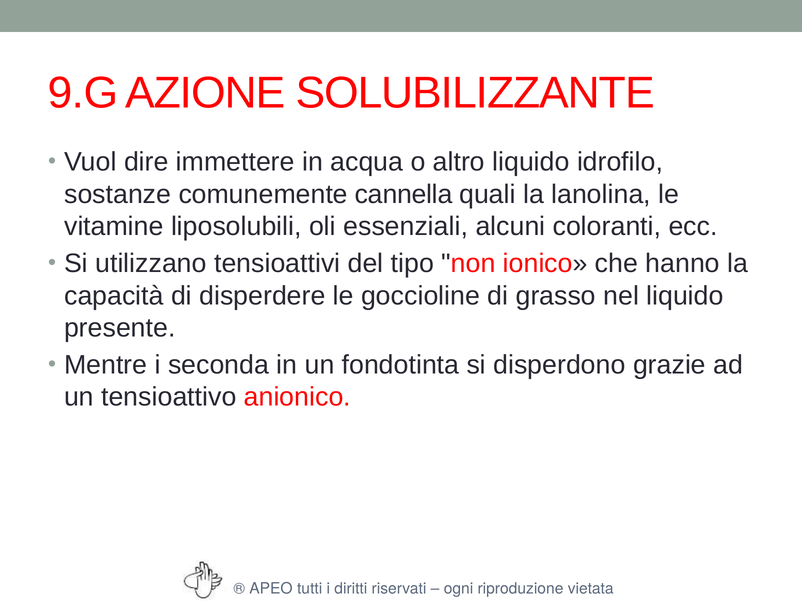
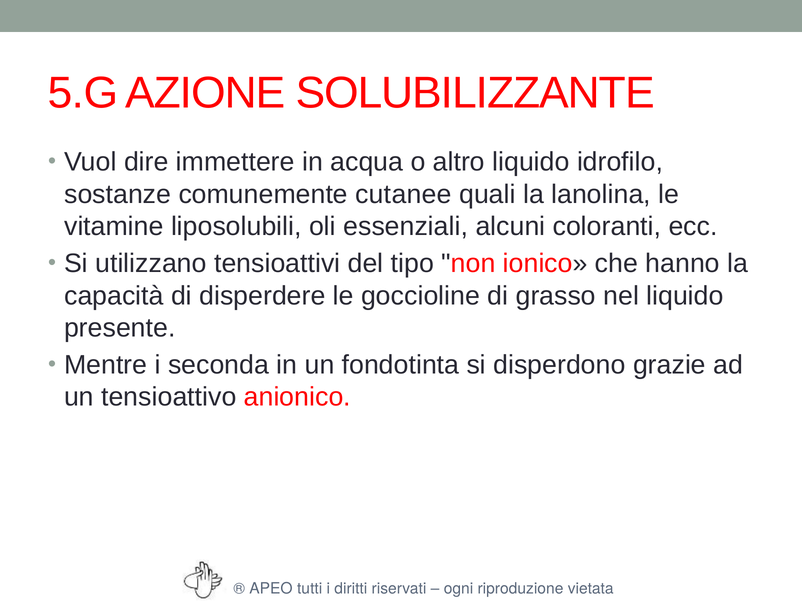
9.G: 9.G -> 5.G
cannella: cannella -> cutanee
